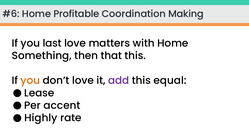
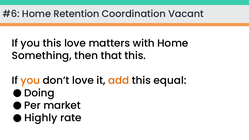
Profitable: Profitable -> Retention
Making: Making -> Vacant
you last: last -> this
add colour: purple -> orange
Lease: Lease -> Doing
accent: accent -> market
